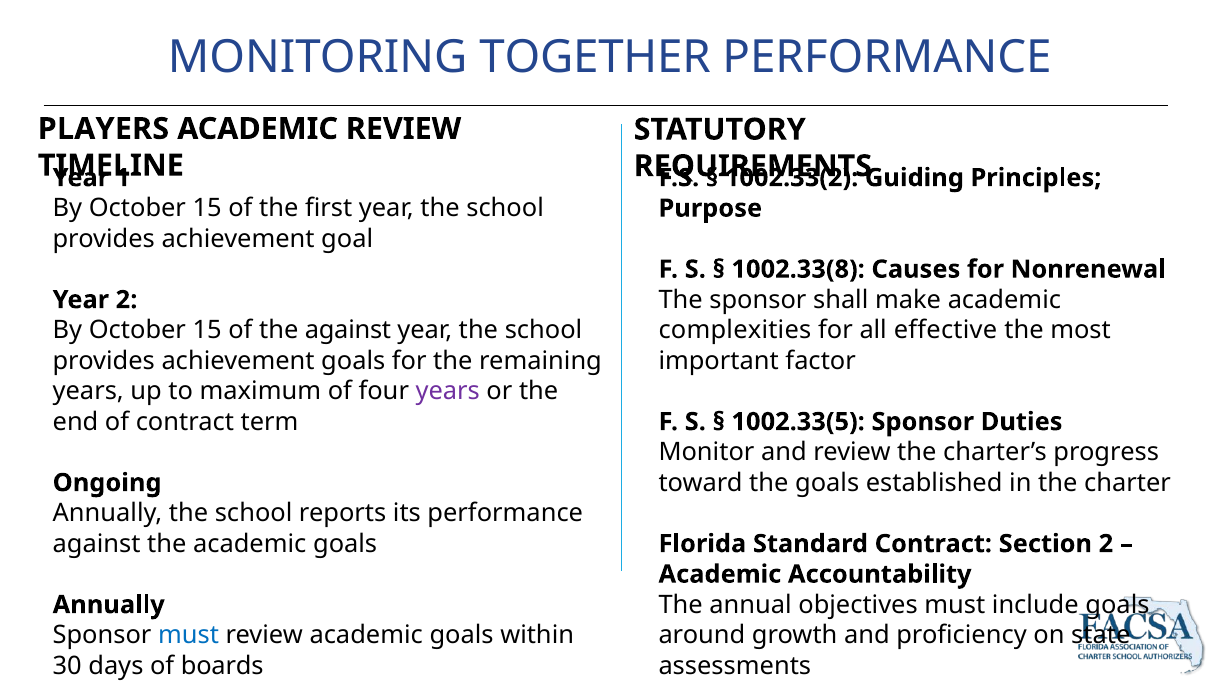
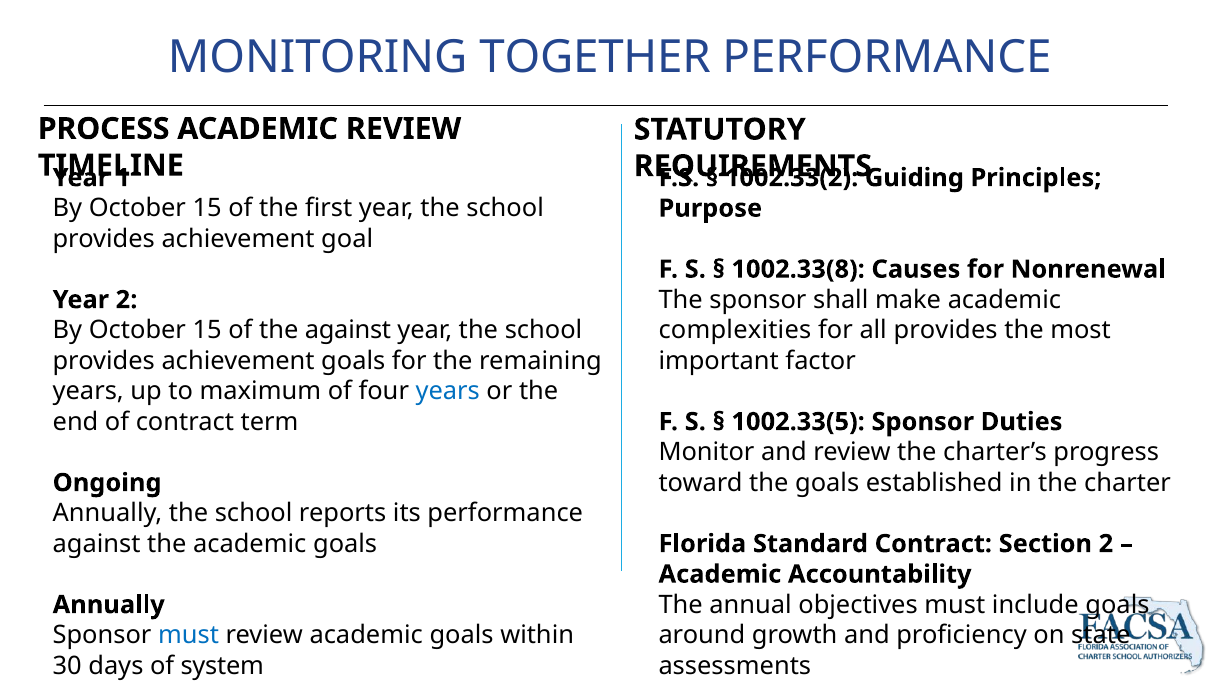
PLAYERS: PLAYERS -> PROCESS
all effective: effective -> provides
years at (448, 391) colour: purple -> blue
boards: boards -> system
